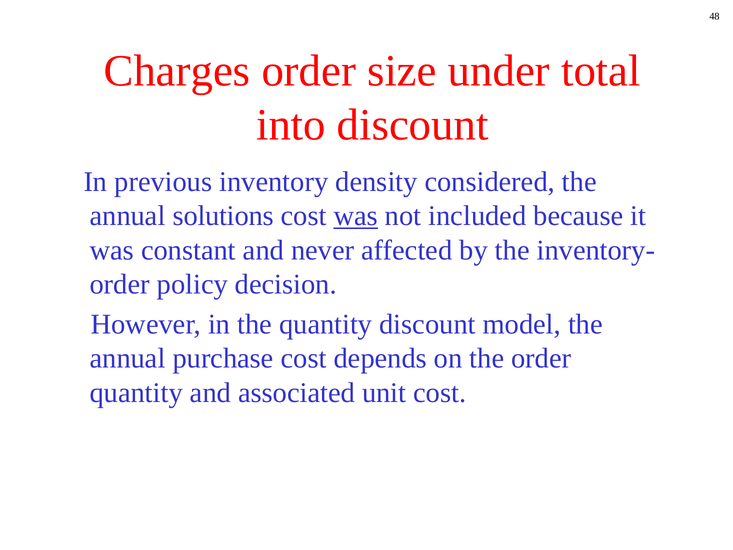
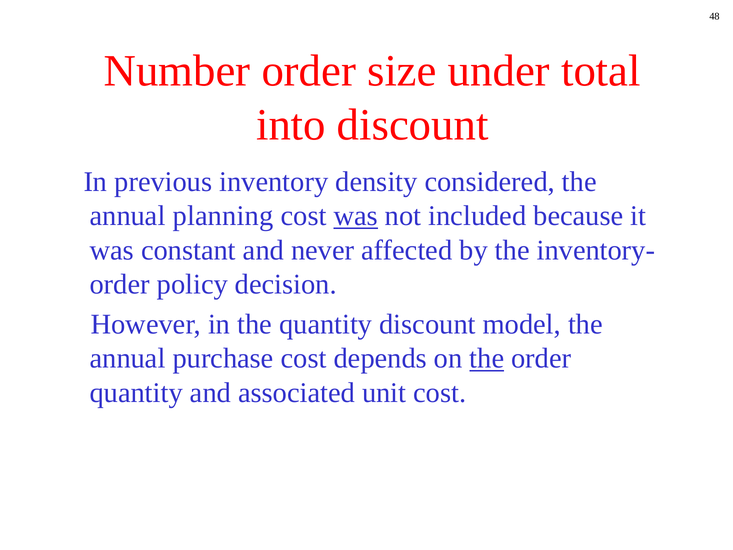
Charges: Charges -> Number
solutions: solutions -> planning
the at (487, 358) underline: none -> present
